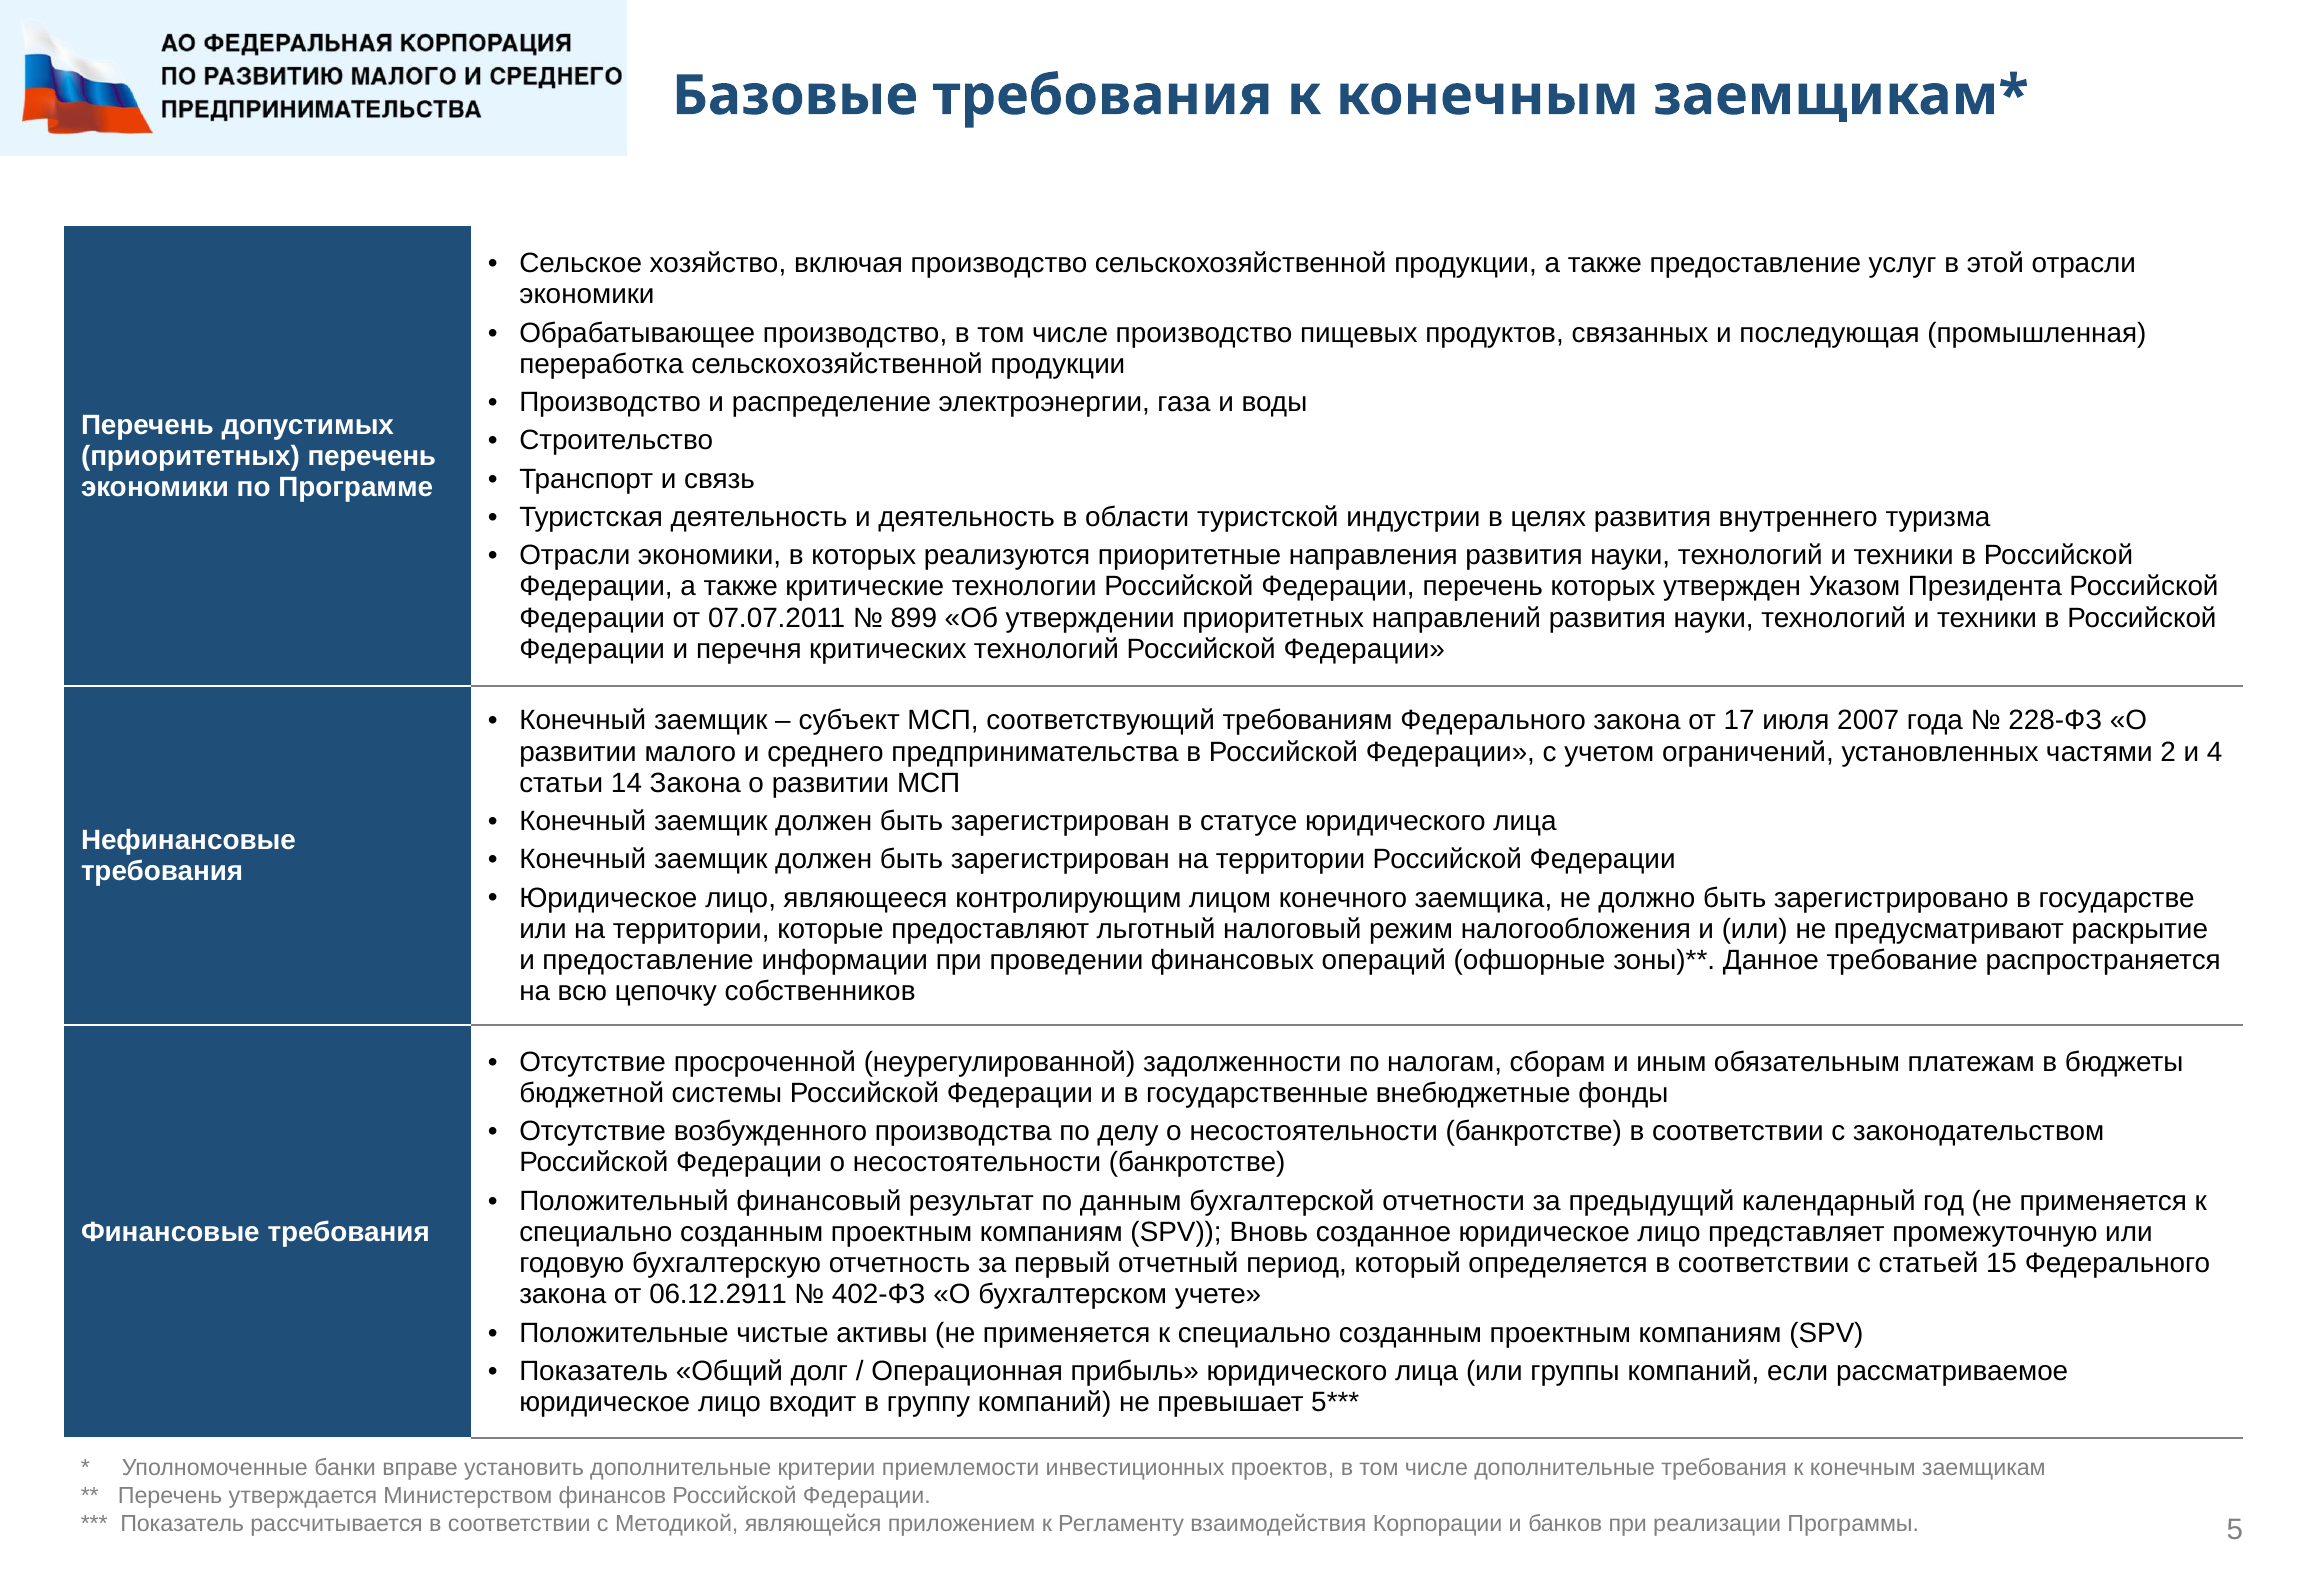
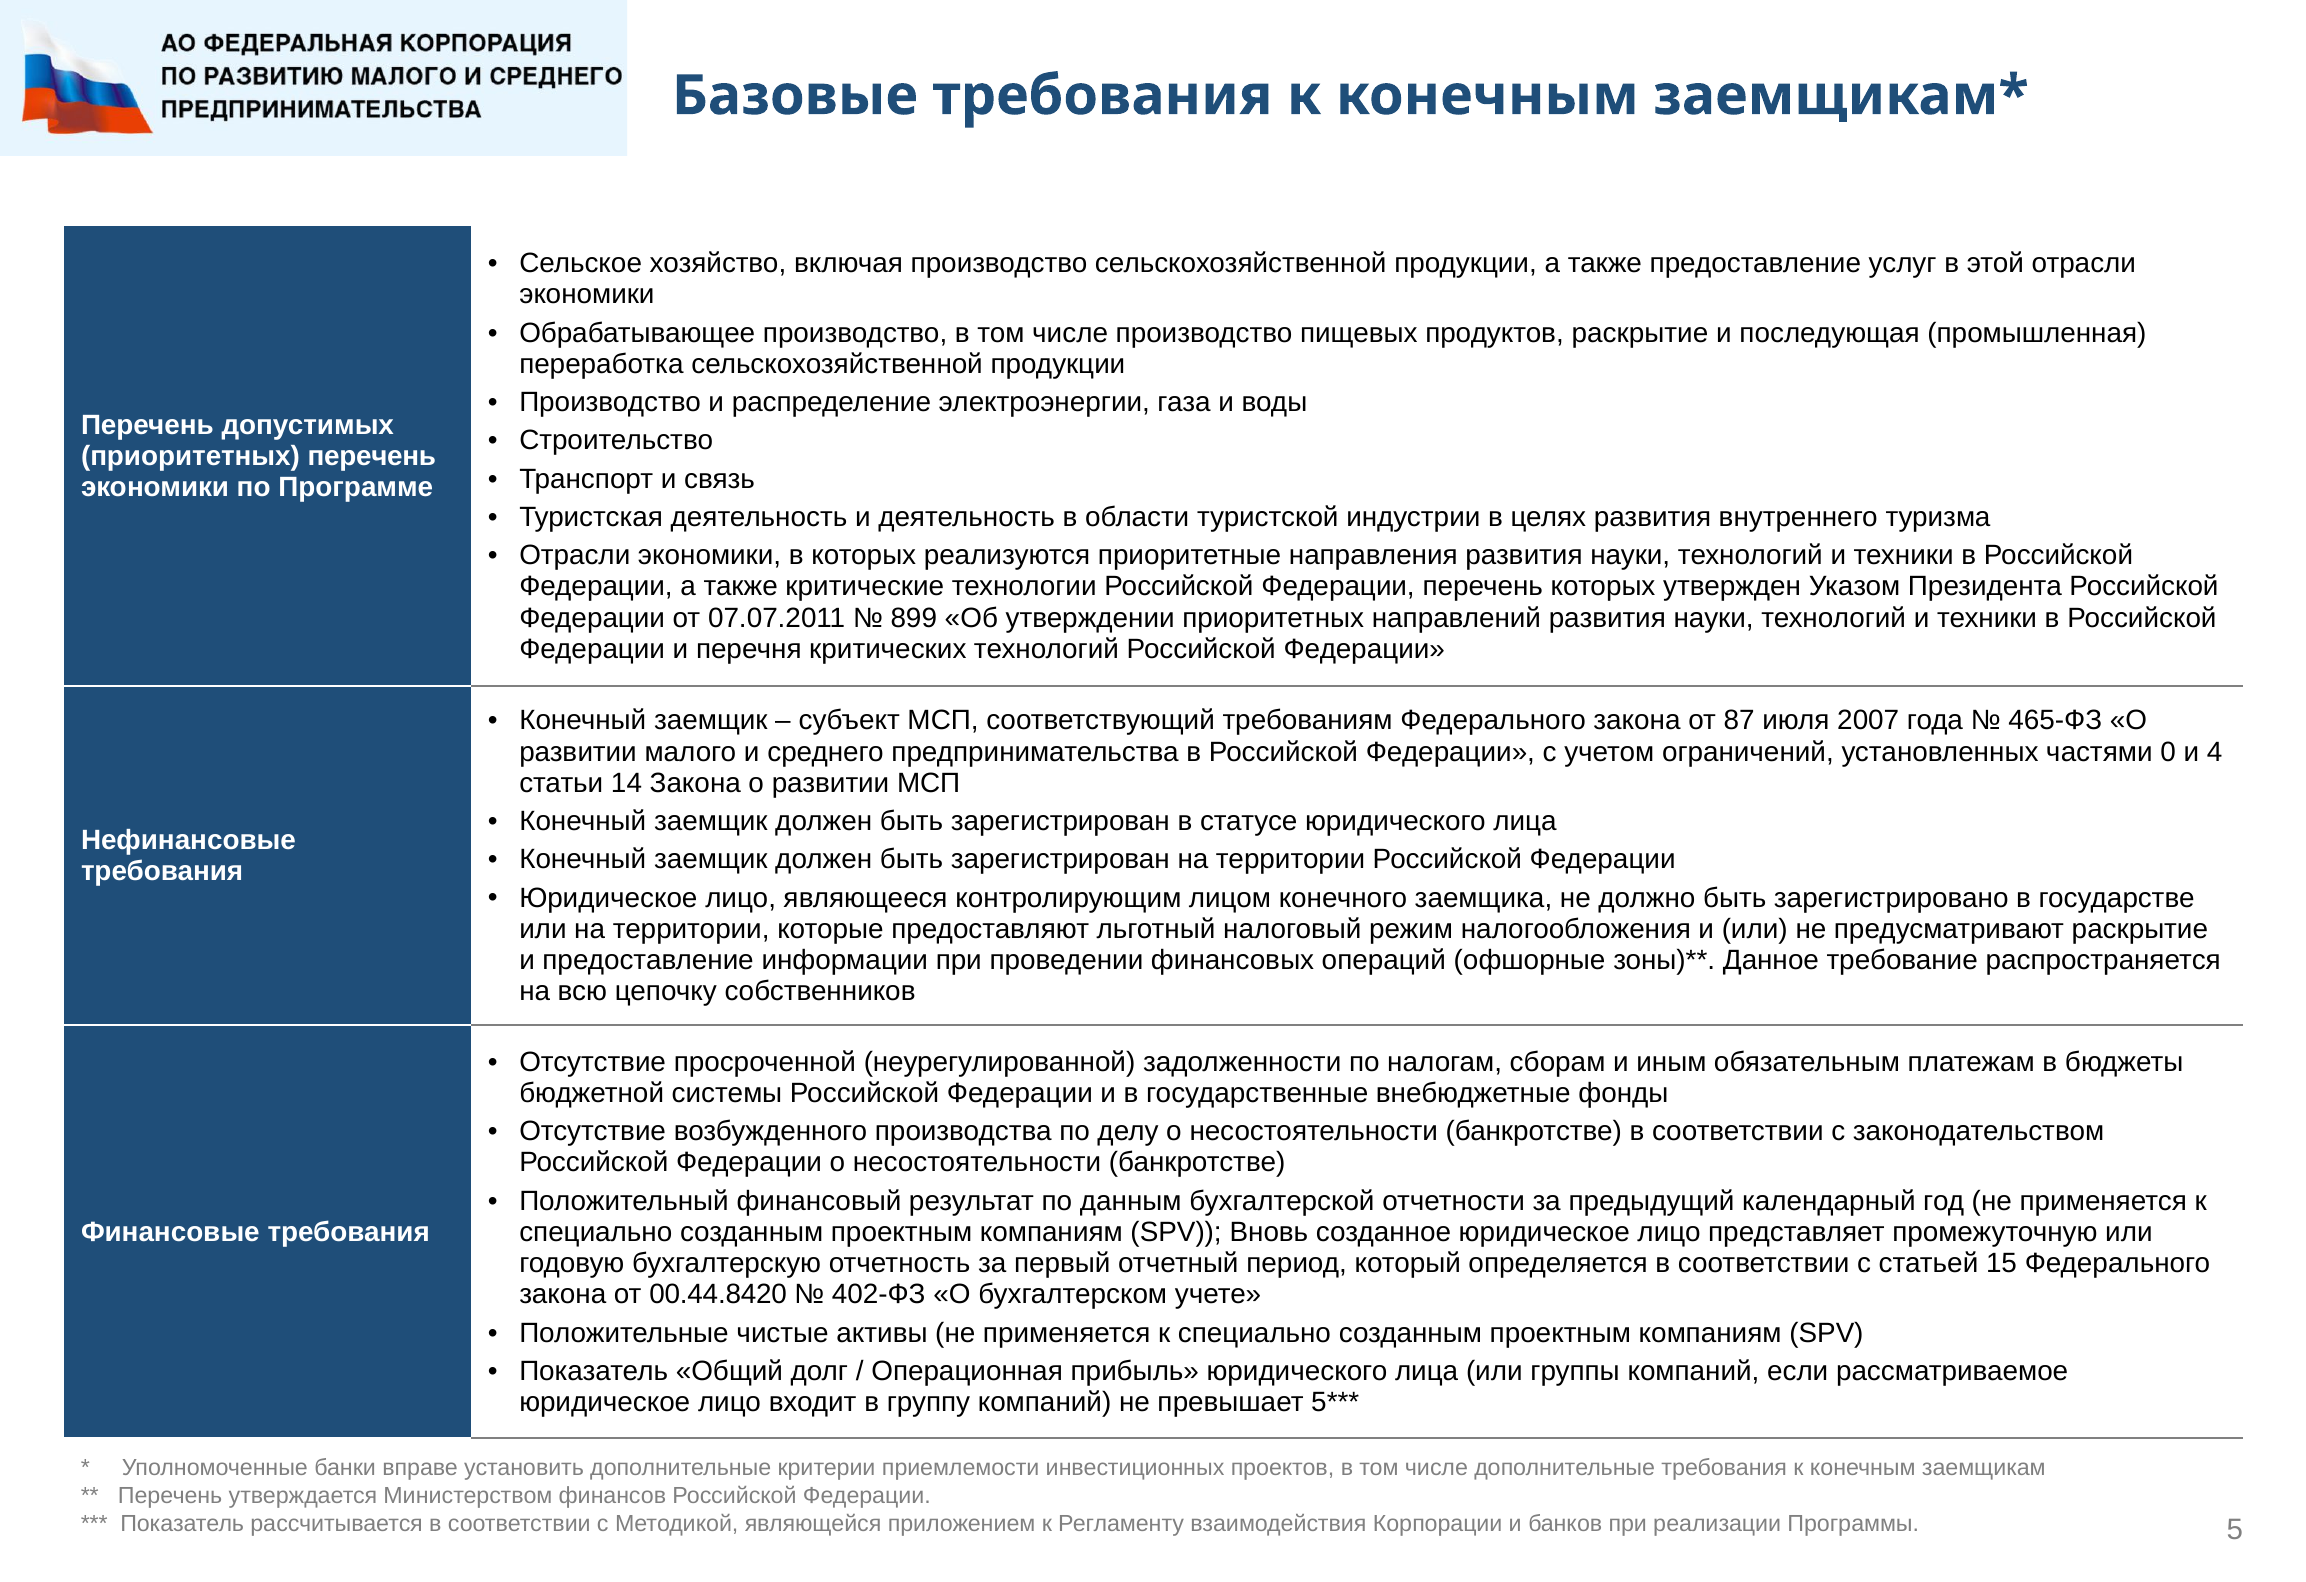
продуктов связанных: связанных -> раскрытие
17: 17 -> 87
228-ФЗ: 228-ФЗ -> 465-ФЗ
2: 2 -> 0
06.12.2911: 06.12.2911 -> 00.44.8420
